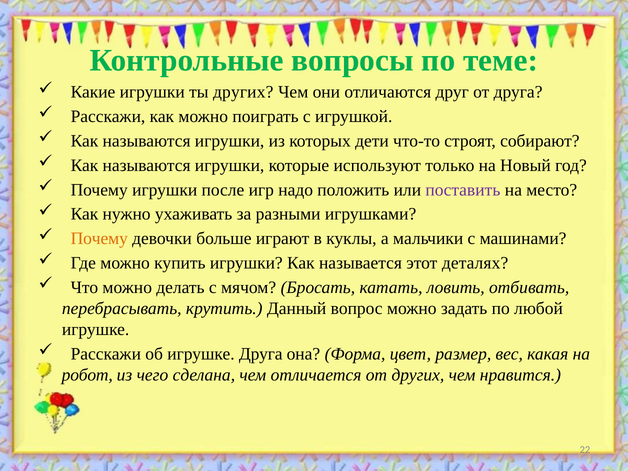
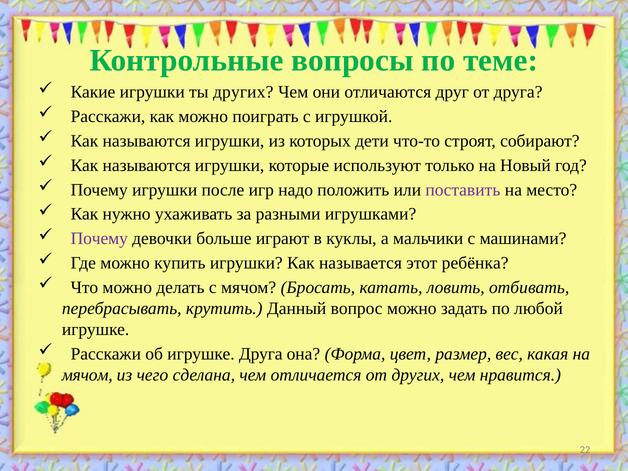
Почему at (99, 239) colour: orange -> purple
деталях: деталях -> ребёнка
робот at (87, 375): робот -> мячом
